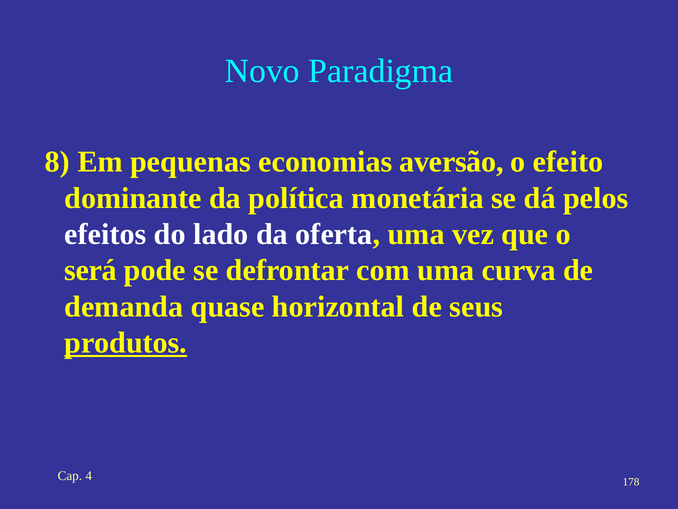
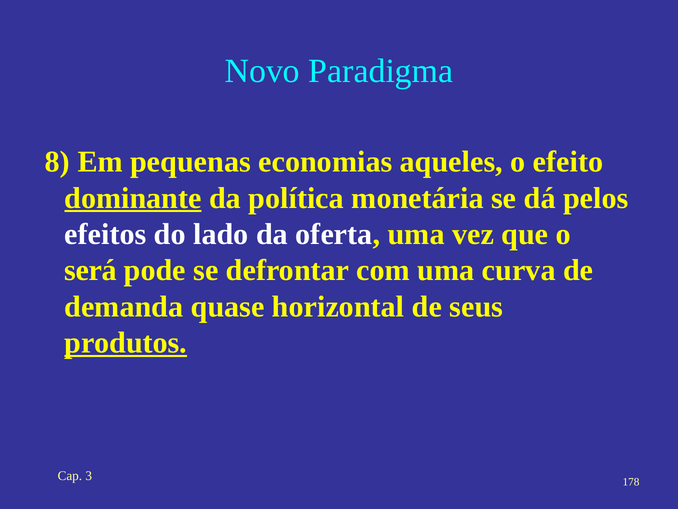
aversão: aversão -> aqueles
dominante underline: none -> present
4: 4 -> 3
